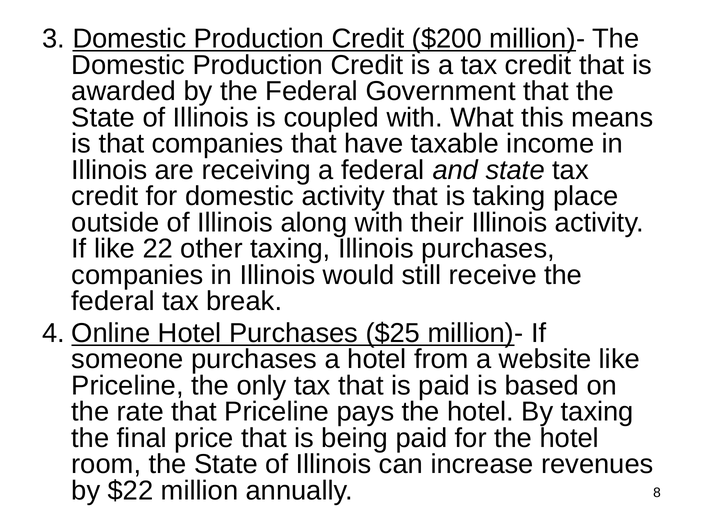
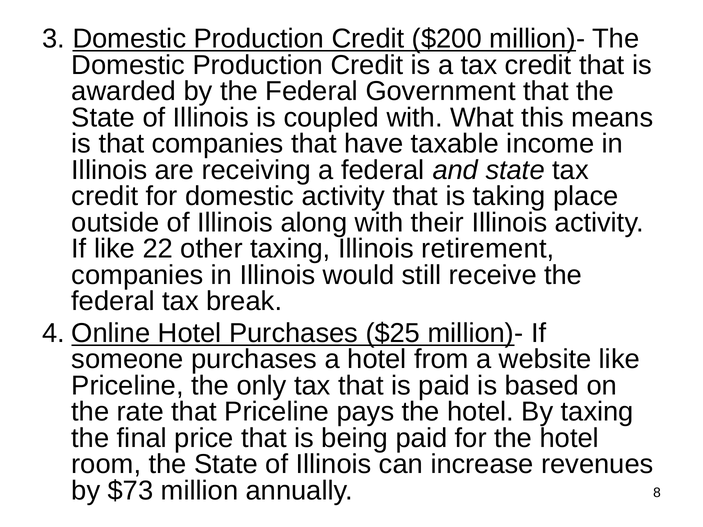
Illinois purchases: purchases -> retirement
$22: $22 -> $73
